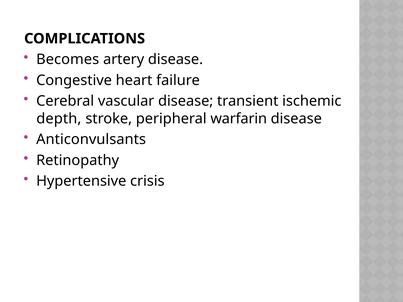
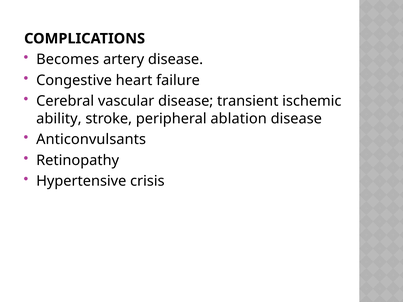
depth: depth -> ability
warfarin: warfarin -> ablation
